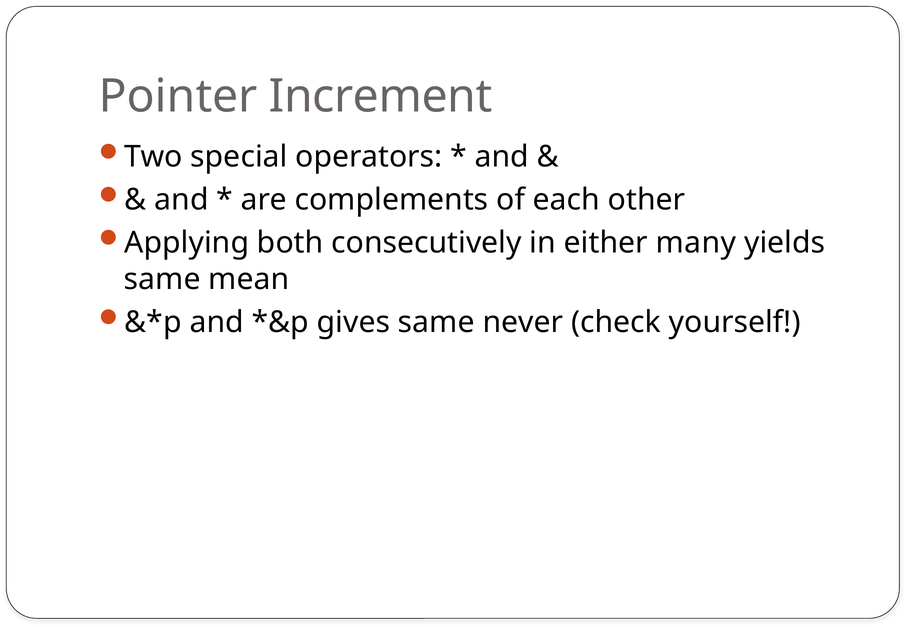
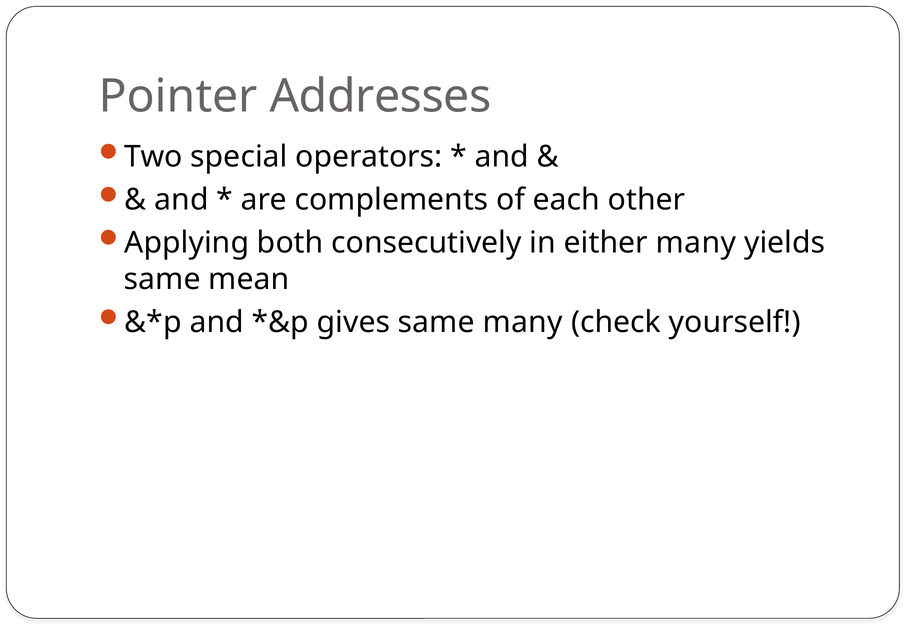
Increment: Increment -> Addresses
same never: never -> many
